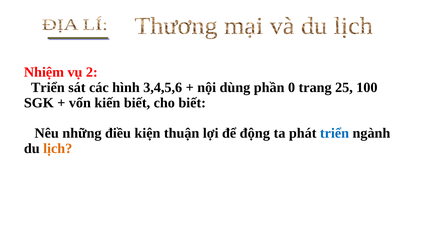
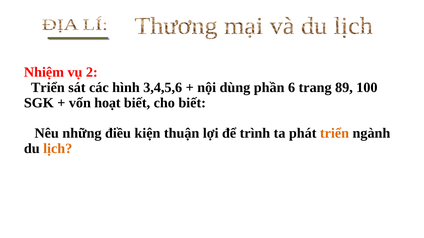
0: 0 -> 6
25: 25 -> 89
kiến: kiến -> hoạt
động: động -> trình
triển at (335, 134) colour: blue -> orange
